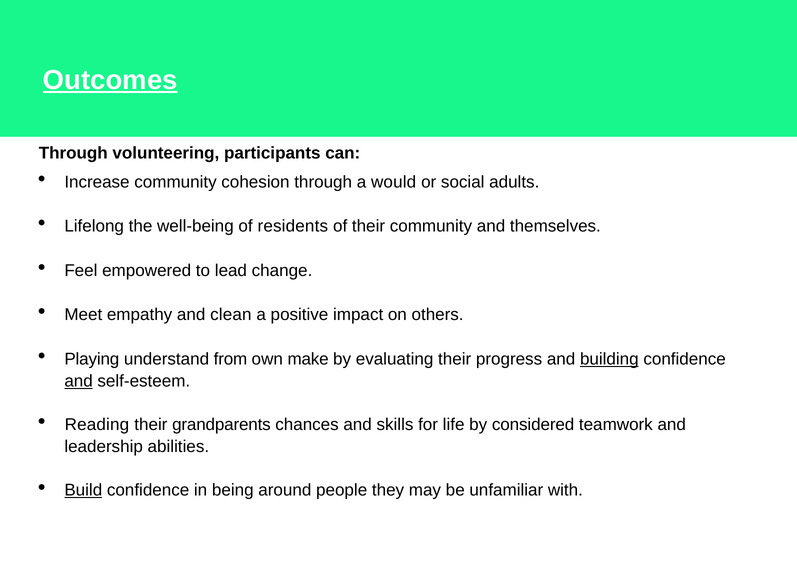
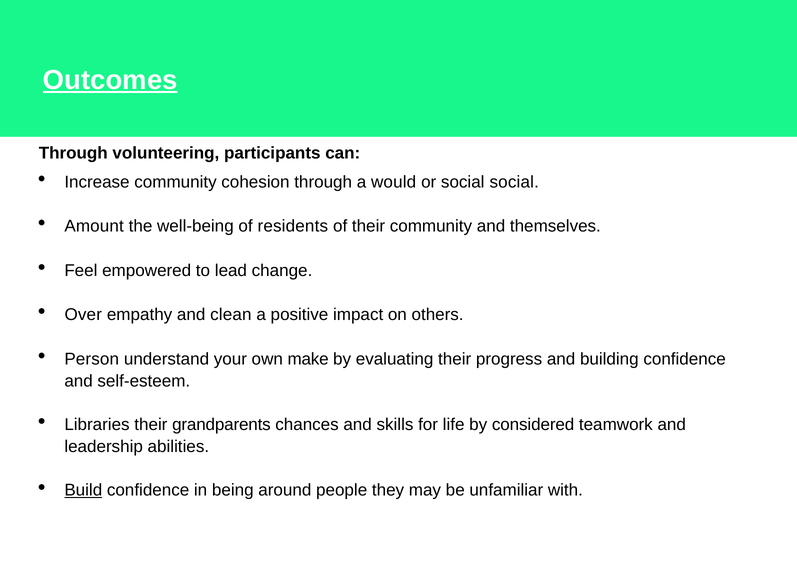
social adults: adults -> social
Lifelong: Lifelong -> Amount
Meet: Meet -> Over
Playing: Playing -> Person
understand from: from -> your
building underline: present -> none
and at (79, 381) underline: present -> none
Reading: Reading -> Libraries
